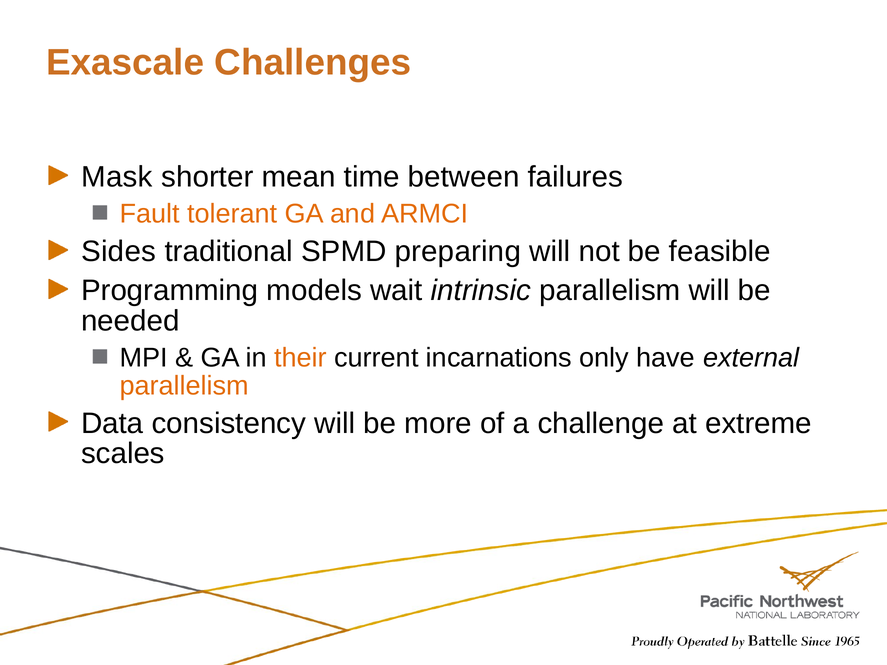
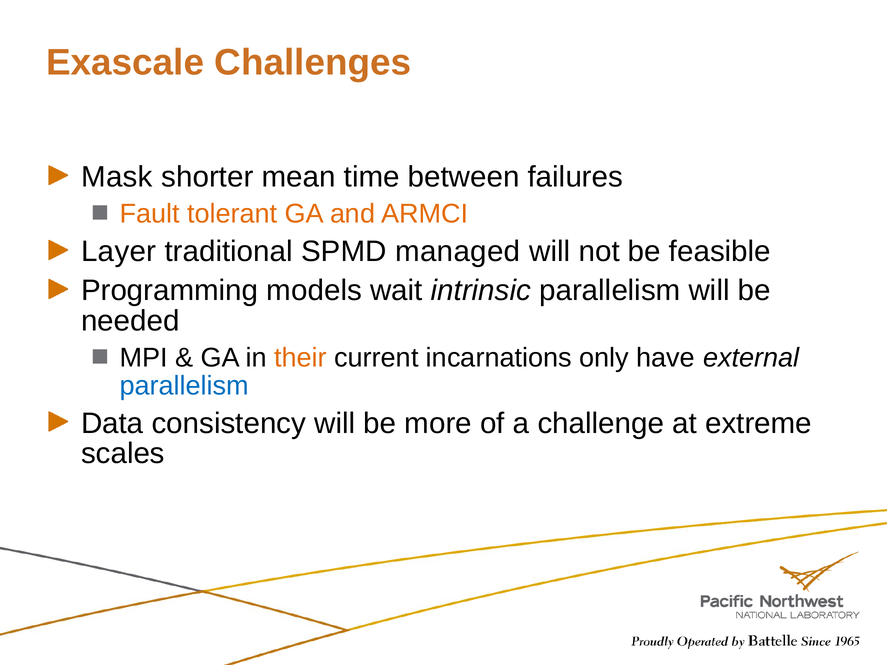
Sides: Sides -> Layer
preparing: preparing -> managed
parallelism at (184, 386) colour: orange -> blue
